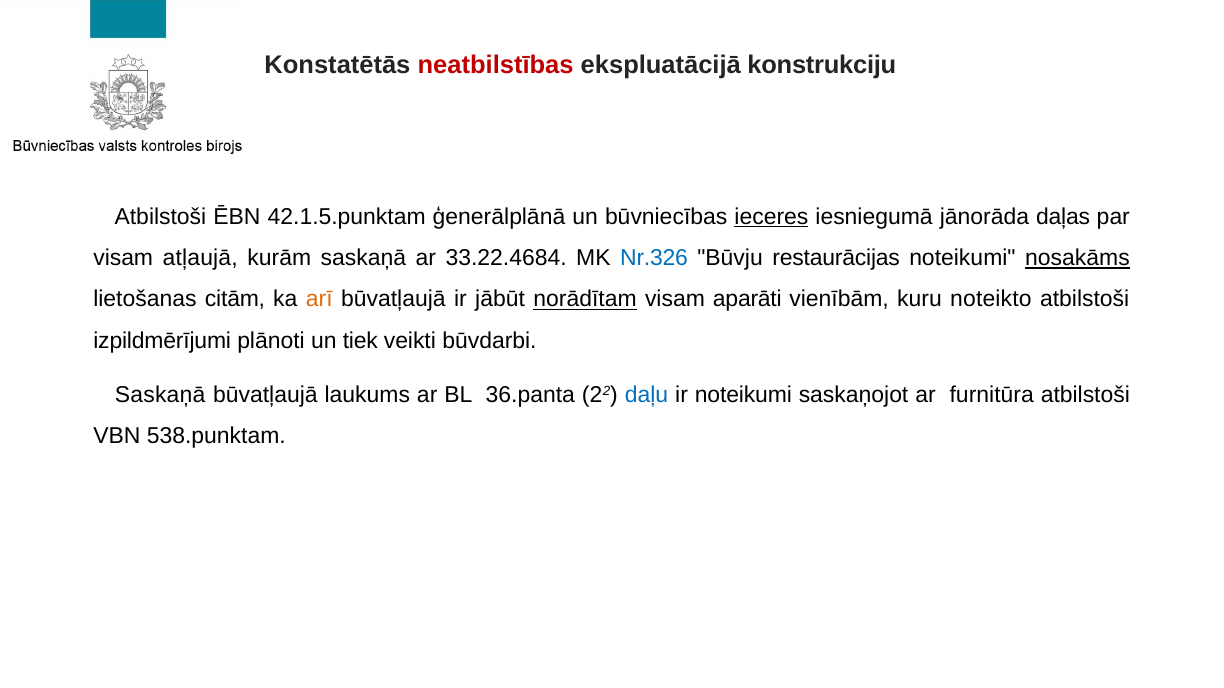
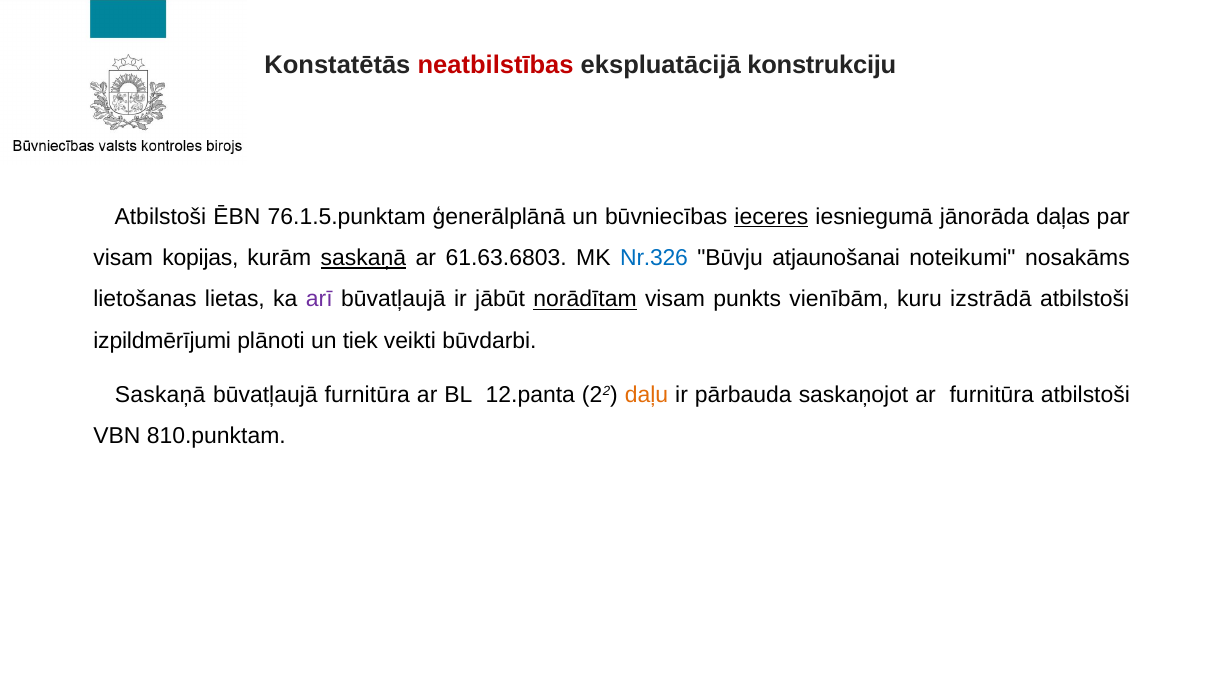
42.1.5.punktam: 42.1.5.punktam -> 76.1.5.punktam
atļaujā: atļaujā -> kopijas
saskaņā at (363, 258) underline: none -> present
33.22.4684: 33.22.4684 -> 61.63.6803
restaurācijas: restaurācijas -> atjaunošanai
nosakāms underline: present -> none
citām: citām -> lietas
arī colour: orange -> purple
aparāti: aparāti -> punkts
noteikto: noteikto -> izstrādā
būvatļaujā laukums: laukums -> furnitūra
36.panta: 36.panta -> 12.panta
daļu colour: blue -> orange
ir noteikumi: noteikumi -> pārbauda
538.punktam: 538.punktam -> 810.punktam
